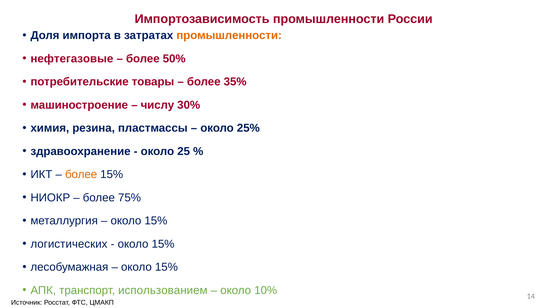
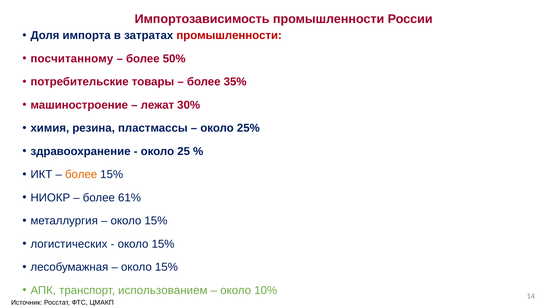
промышленности at (229, 35) colour: orange -> red
нефтегазовые: нефтегазовые -> посчитанному
числу: числу -> лежат
75%: 75% -> 61%
